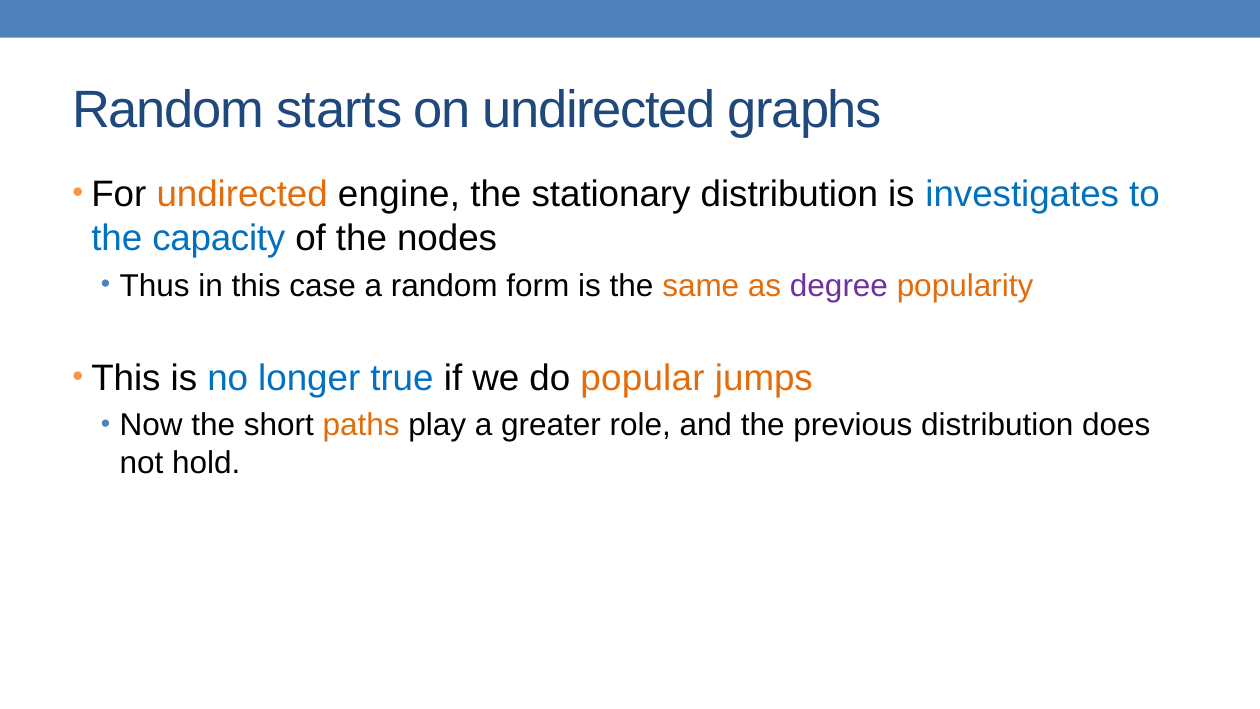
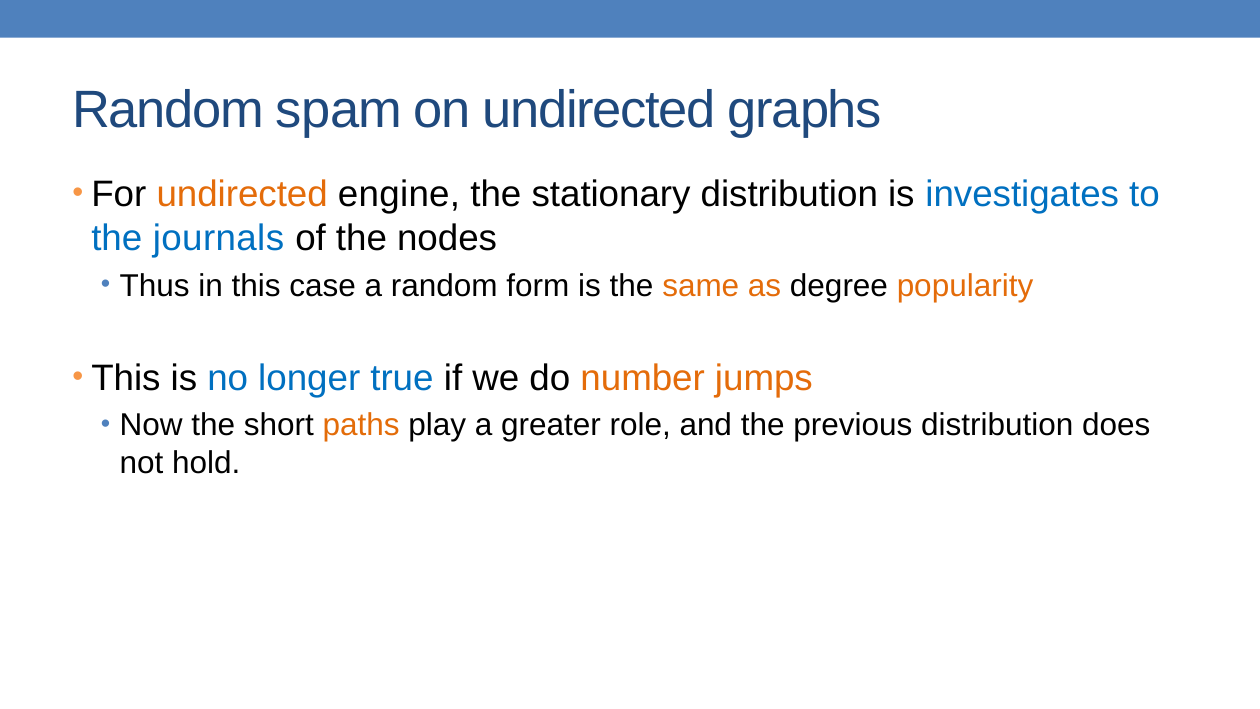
starts: starts -> spam
capacity: capacity -> journals
degree colour: purple -> black
popular: popular -> number
